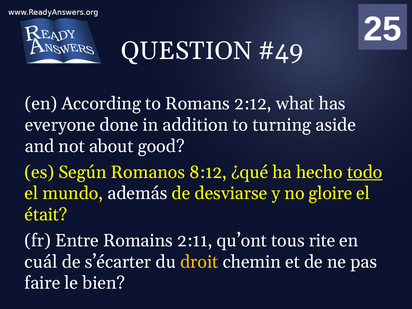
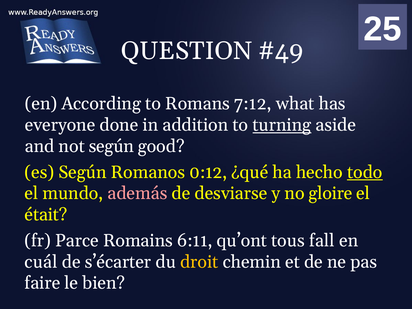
2:12: 2:12 -> 7:12
turning underline: none -> present
not about: about -> según
8:12: 8:12 -> 0:12
además colour: white -> pink
Entre: Entre -> Parce
2:11: 2:11 -> 6:11
rite: rite -> fall
